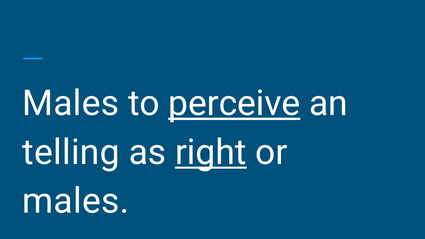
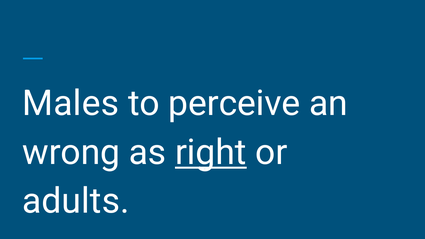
perceive underline: present -> none
telling: telling -> wrong
males at (76, 201): males -> adults
